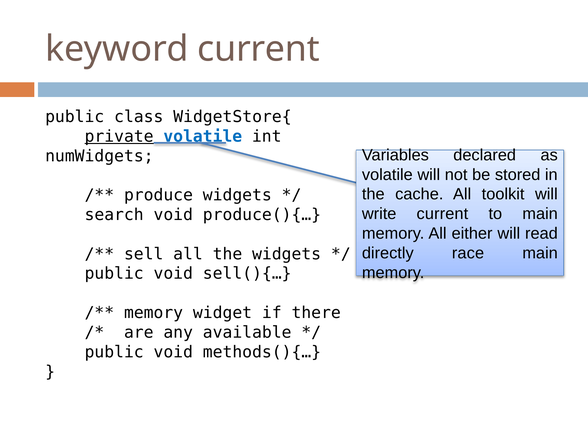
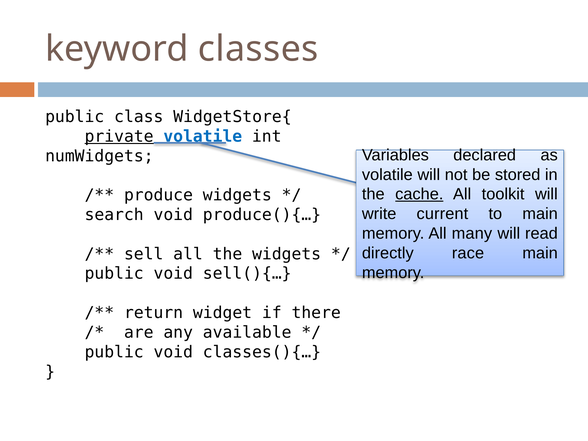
keyword current: current -> classes
cache underline: none -> present
either: either -> many
memory at (154, 313): memory -> return
methods(){…: methods(){… -> classes(){…
